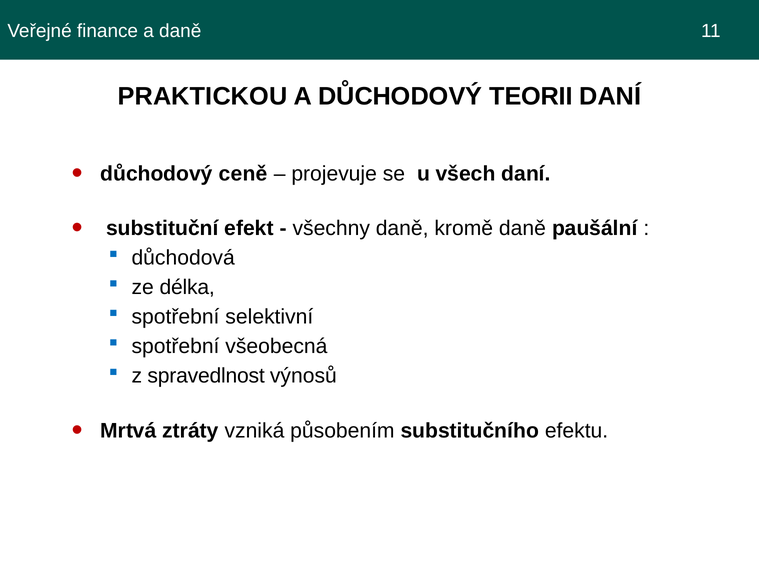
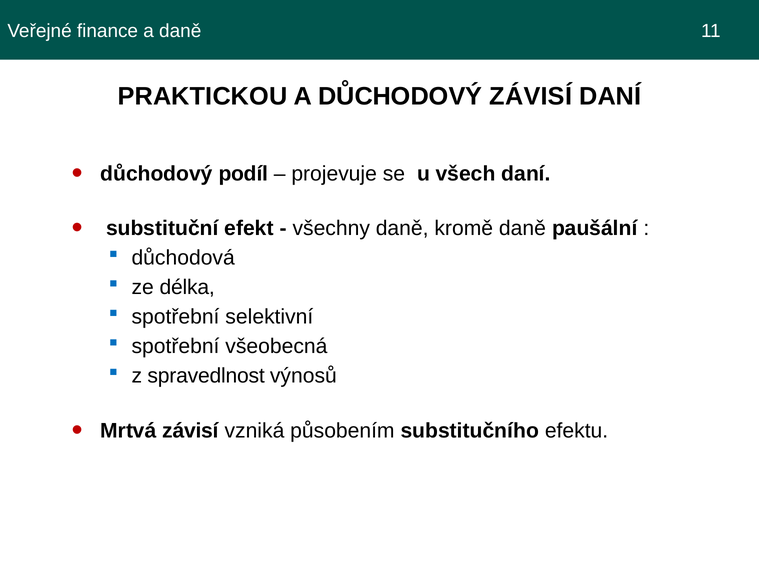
DŮCHODOVÝ TEORII: TEORII -> ZÁVISÍ
ceně: ceně -> podíl
Mrtvá ztráty: ztráty -> závisí
